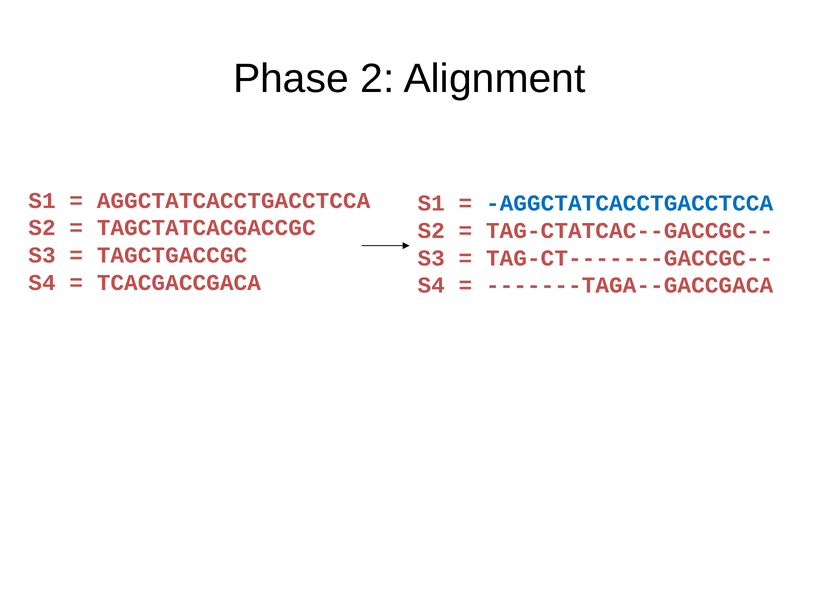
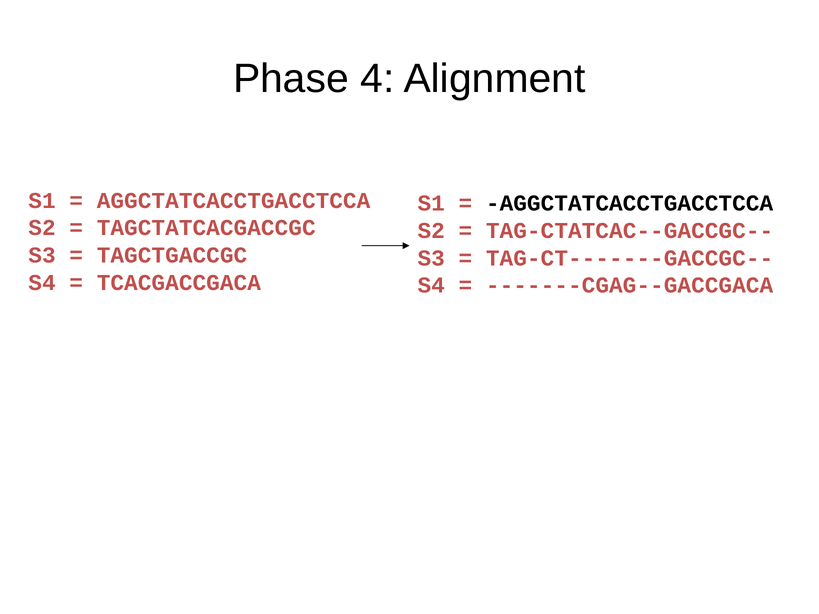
2: 2 -> 4
AGGCTATCACCTGACCTCCA at (630, 204) colour: blue -> black
-------TAGA--GACCGACA: -------TAGA--GACCGACA -> -------CGAG--GACCGACA
